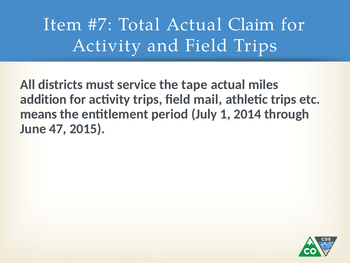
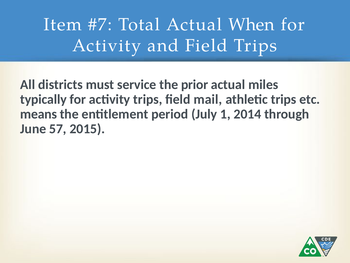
Claim: Claim -> When
tape: tape -> prior
addition: addition -> typically
47: 47 -> 57
